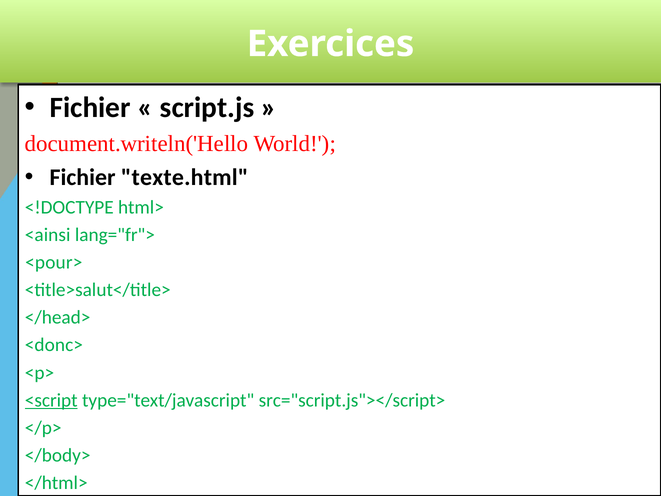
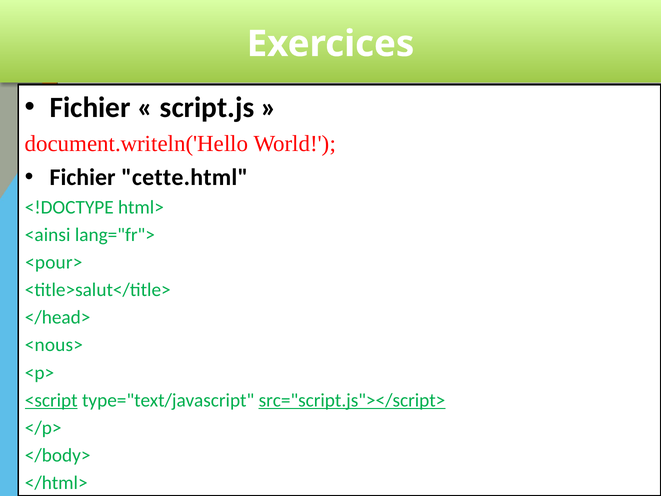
texte.html: texte.html -> cette.html
<donc>: <donc> -> <nous>
src="script.js"></script> underline: none -> present
